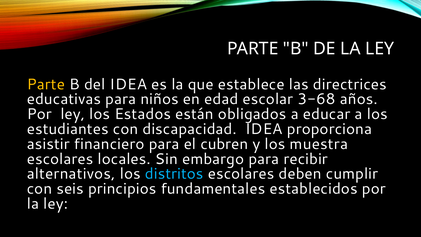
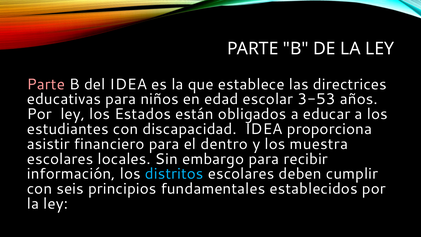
Parte at (46, 84) colour: yellow -> pink
3-68: 3-68 -> 3-53
cubren: cubren -> dentro
alternativos: alternativos -> información
